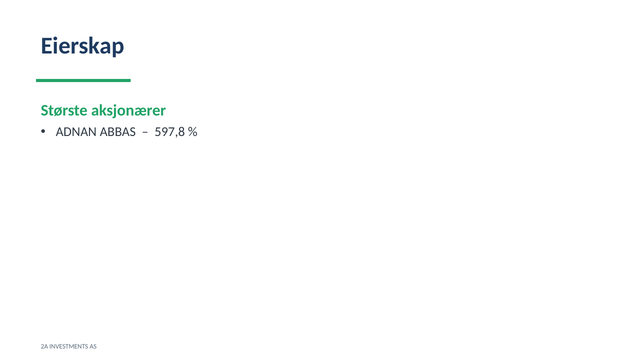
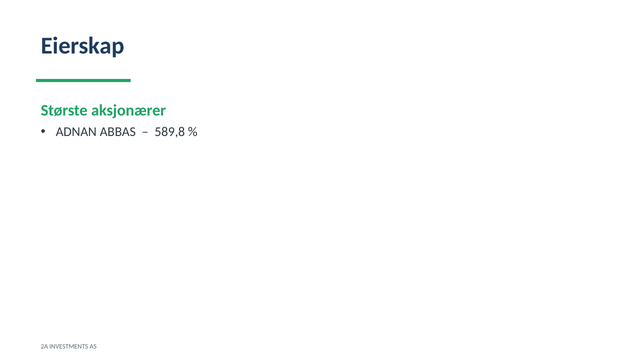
597,8: 597,8 -> 589,8
